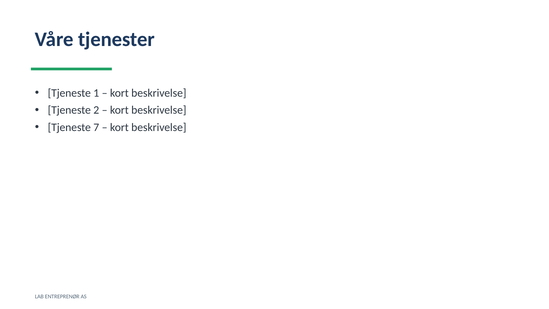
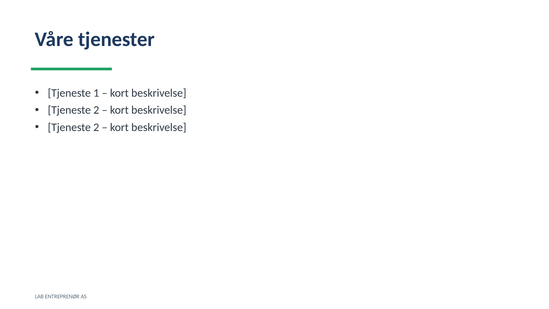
7 at (96, 127): 7 -> 2
